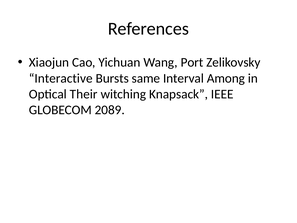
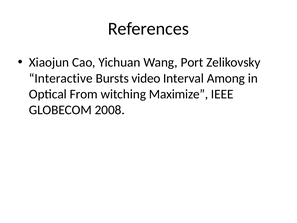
same: same -> video
Their: Their -> From
Knapsack: Knapsack -> Maximize
2089: 2089 -> 2008
